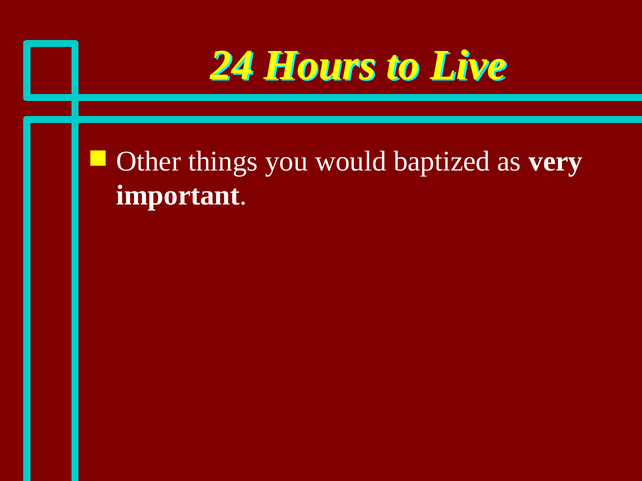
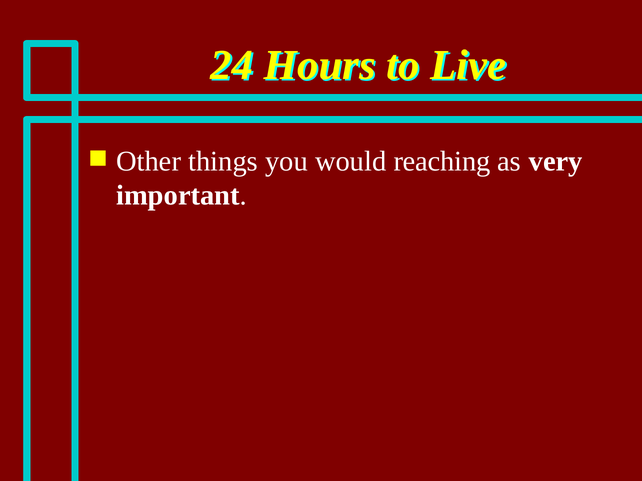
baptized: baptized -> reaching
